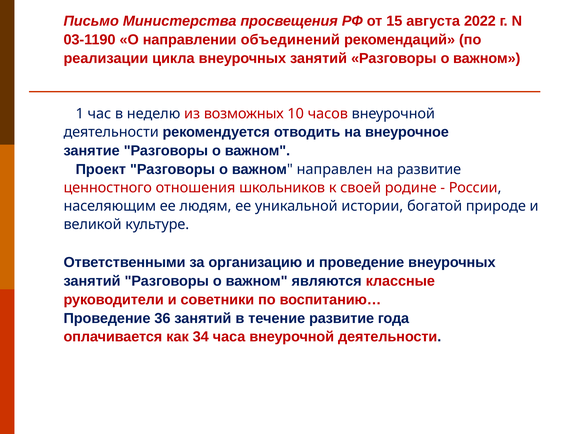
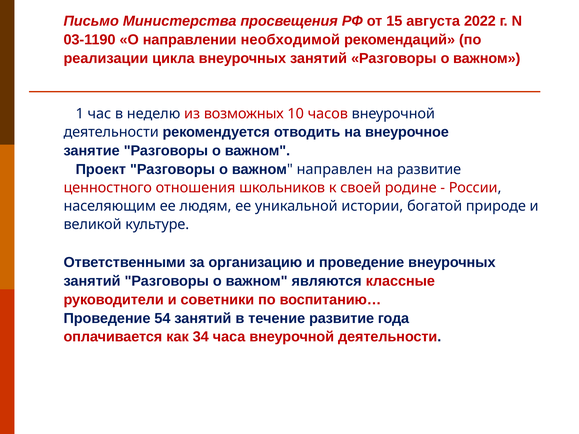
объединений: объединений -> необходимой
36: 36 -> 54
